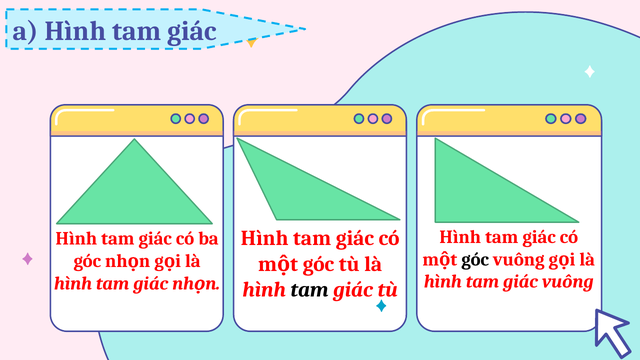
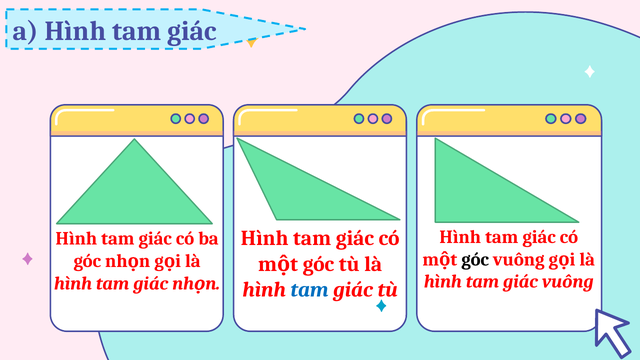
tam at (310, 290) colour: black -> blue
